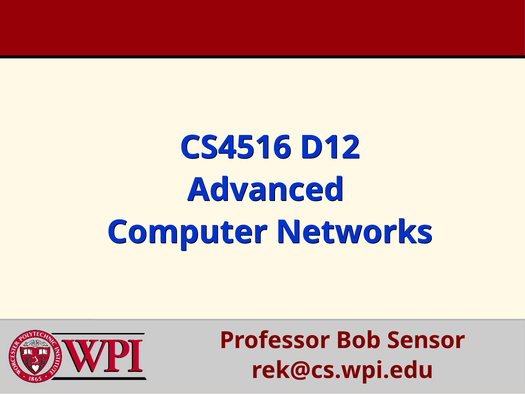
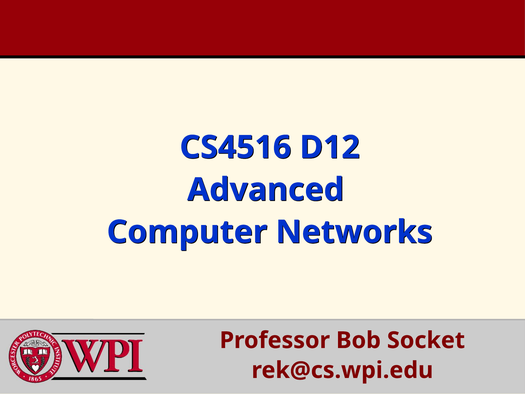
Sensor: Sensor -> Socket
